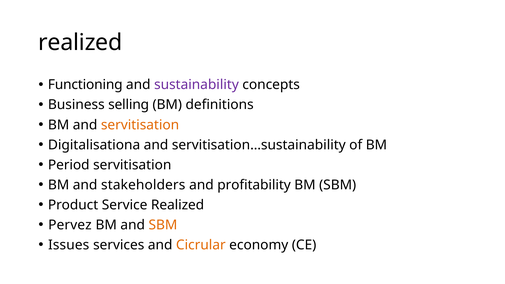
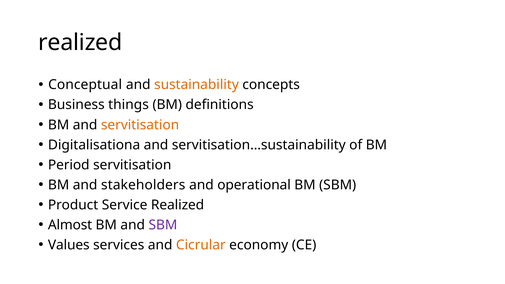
Functioning: Functioning -> Conceptual
sustainability colour: purple -> orange
selling: selling -> things
profitability: profitability -> operational
Pervez: Pervez -> Almost
SBM at (163, 225) colour: orange -> purple
Issues: Issues -> Values
